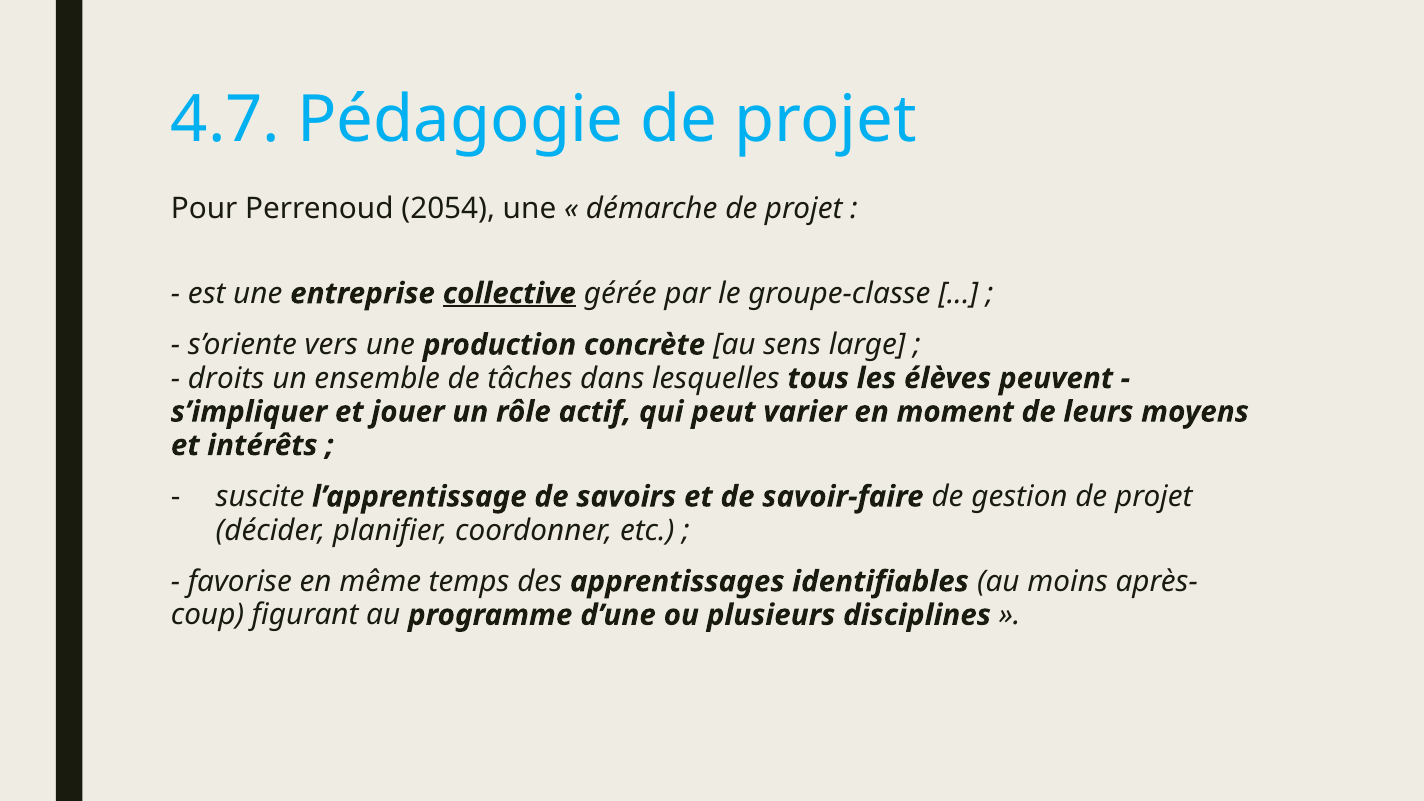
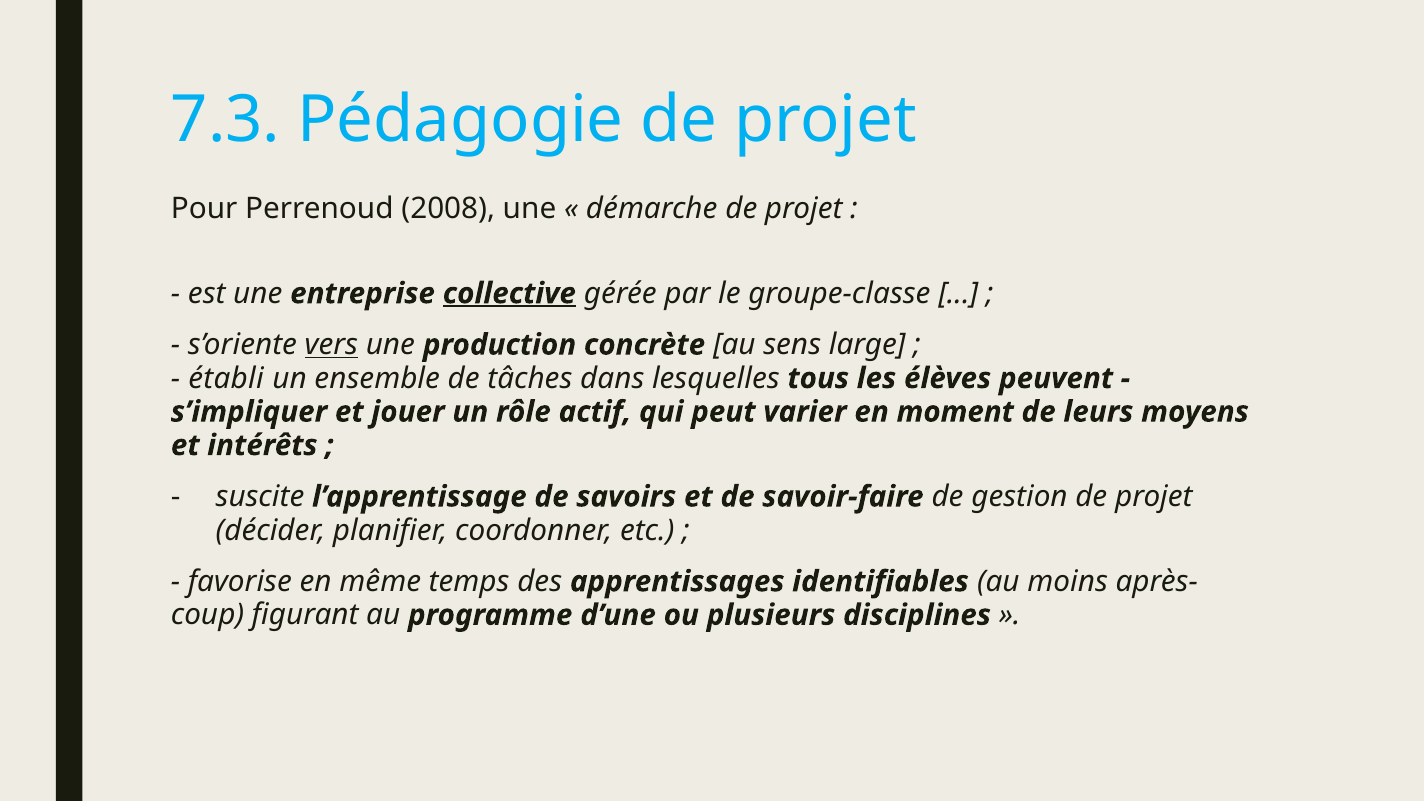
4.7: 4.7 -> 7.3
2054: 2054 -> 2008
vers underline: none -> present
droits: droits -> établi
